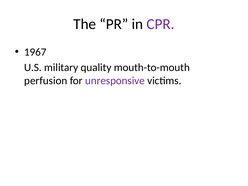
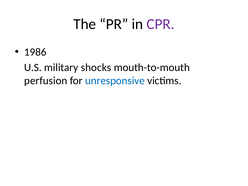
1967: 1967 -> 1986
quality: quality -> shocks
unresponsive colour: purple -> blue
